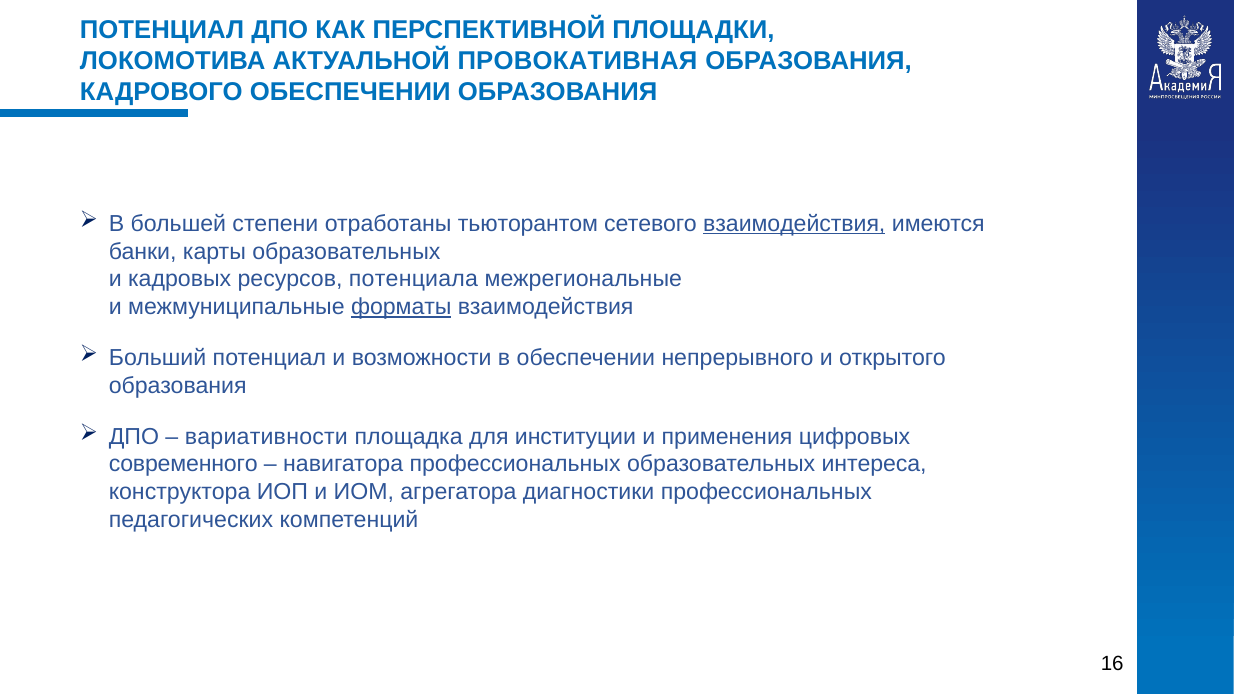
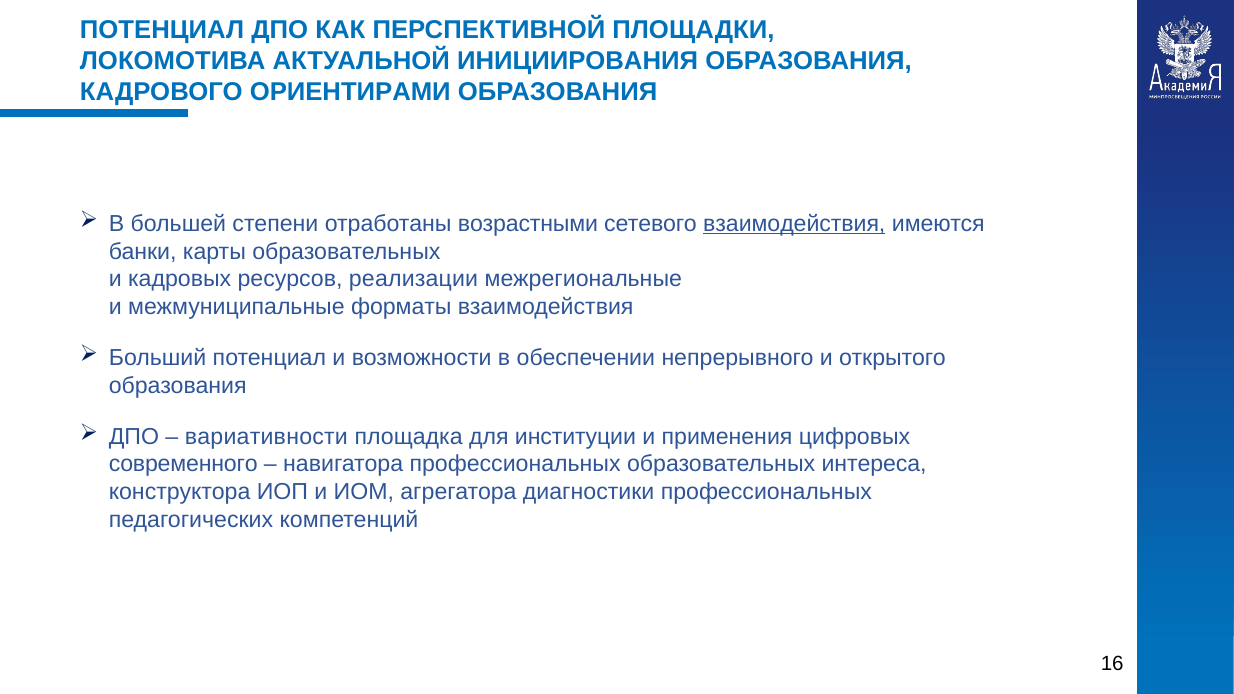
ПРОВОКАТИВНАЯ: ПРОВОКАТИВНАЯ -> ИНИЦИИРОВАНИЯ
КАДРОВОГО ОБЕСПЕЧЕНИИ: ОБЕСПЕЧЕНИИ -> ОРИЕНТИРАМИ
тьюторантом: тьюторантом -> возрастными
потенциала: потенциала -> реализации
форматы underline: present -> none
